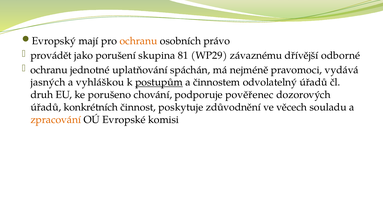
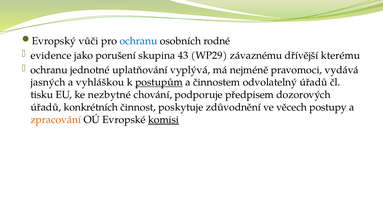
mají: mají -> vůči
ochranu at (138, 41) colour: orange -> blue
právo: právo -> rodné
provádět: provádět -> evidence
81: 81 -> 43
odborné: odborné -> kterému
spáchán: spáchán -> vyplývá
druh: druh -> tisku
porušeno: porušeno -> nezbytné
pověřenec: pověřenec -> předpisem
souladu: souladu -> postupy
komisi underline: none -> present
